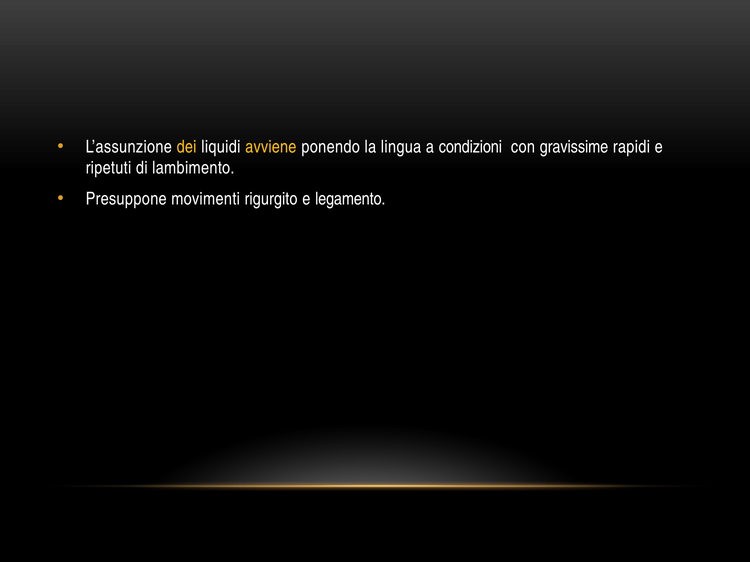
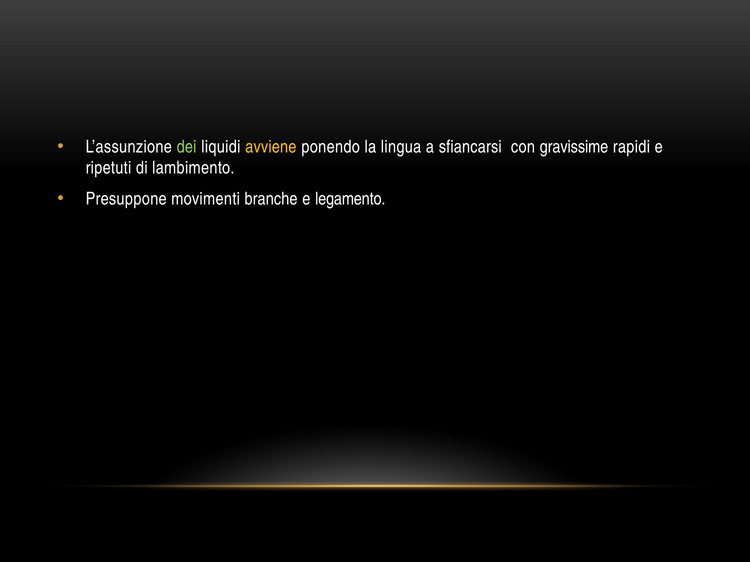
dei colour: yellow -> light green
condizioni: condizioni -> sfiancarsi
rigurgito: rigurgito -> branche
